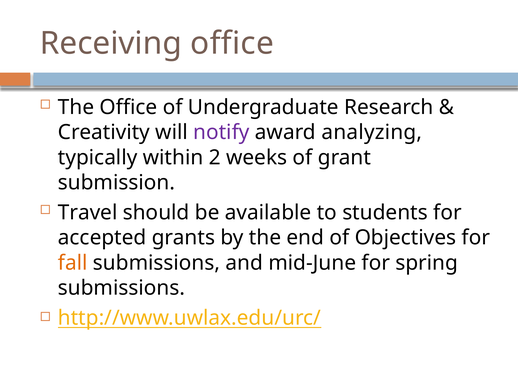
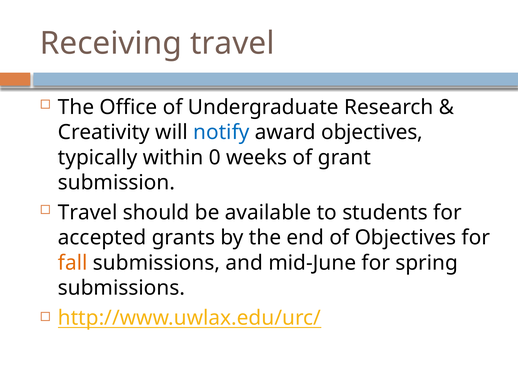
Receiving office: office -> travel
notify colour: purple -> blue
award analyzing: analyzing -> objectives
2: 2 -> 0
